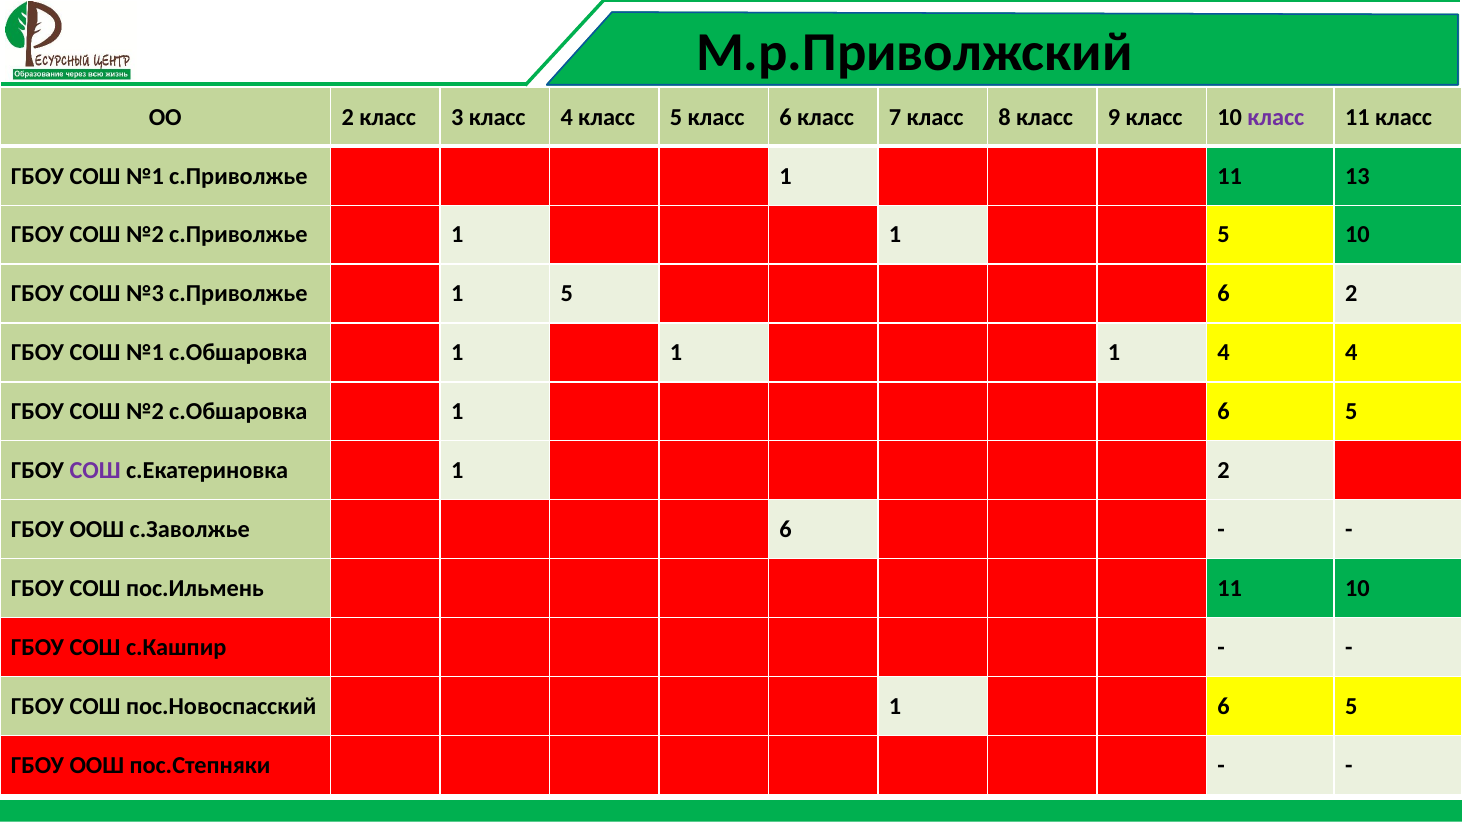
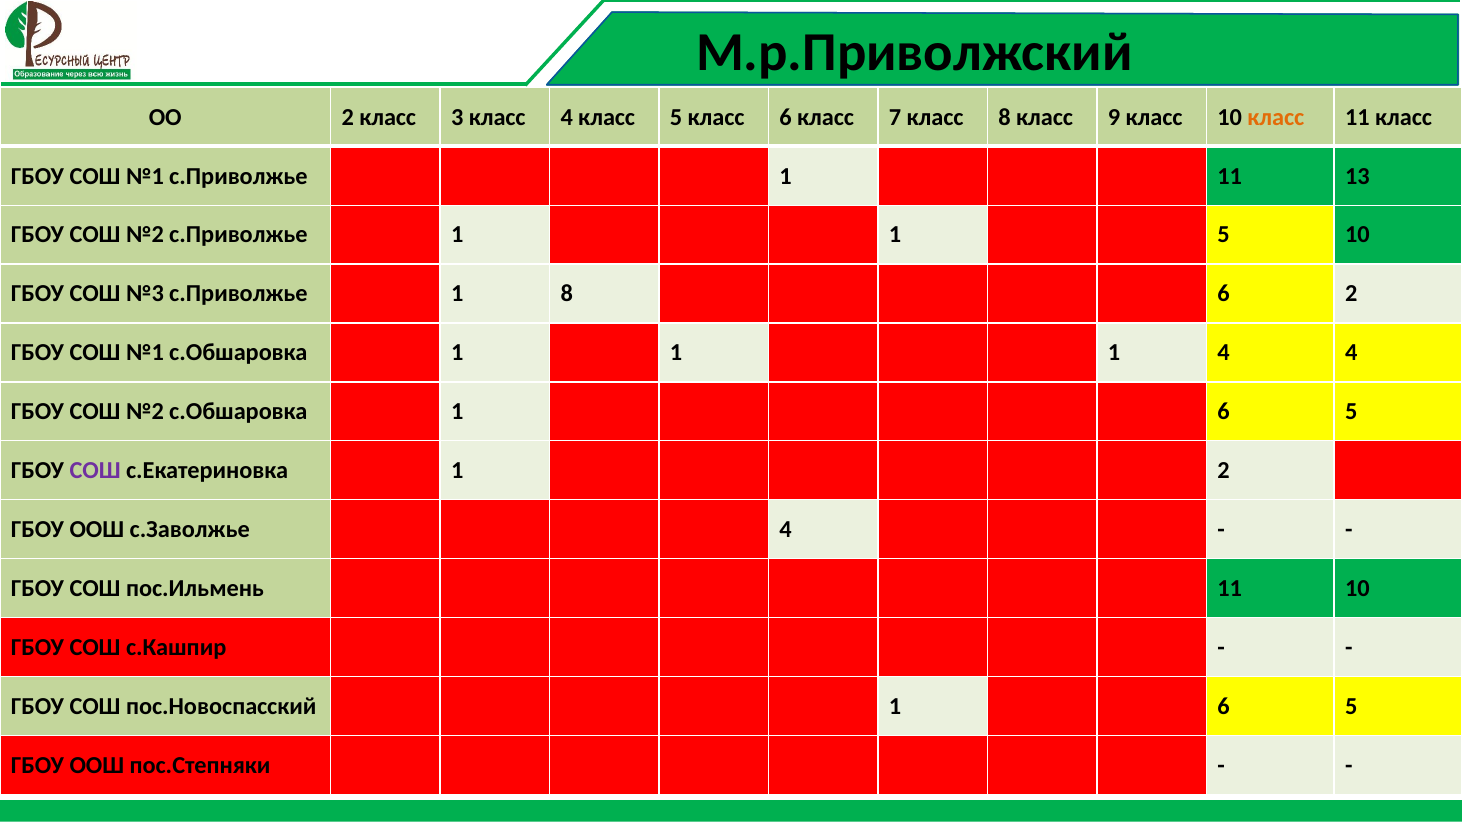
класс at (1276, 117) colour: purple -> orange
с.Приволжье 1 5: 5 -> 8
с.Заволжье 6: 6 -> 4
